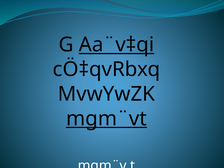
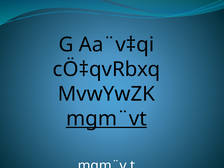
Aa¨v‡qi underline: present -> none
